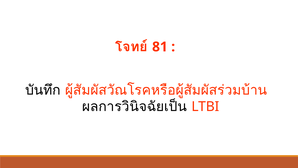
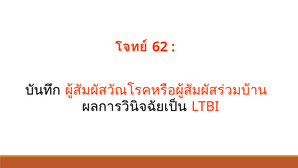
81: 81 -> 62
